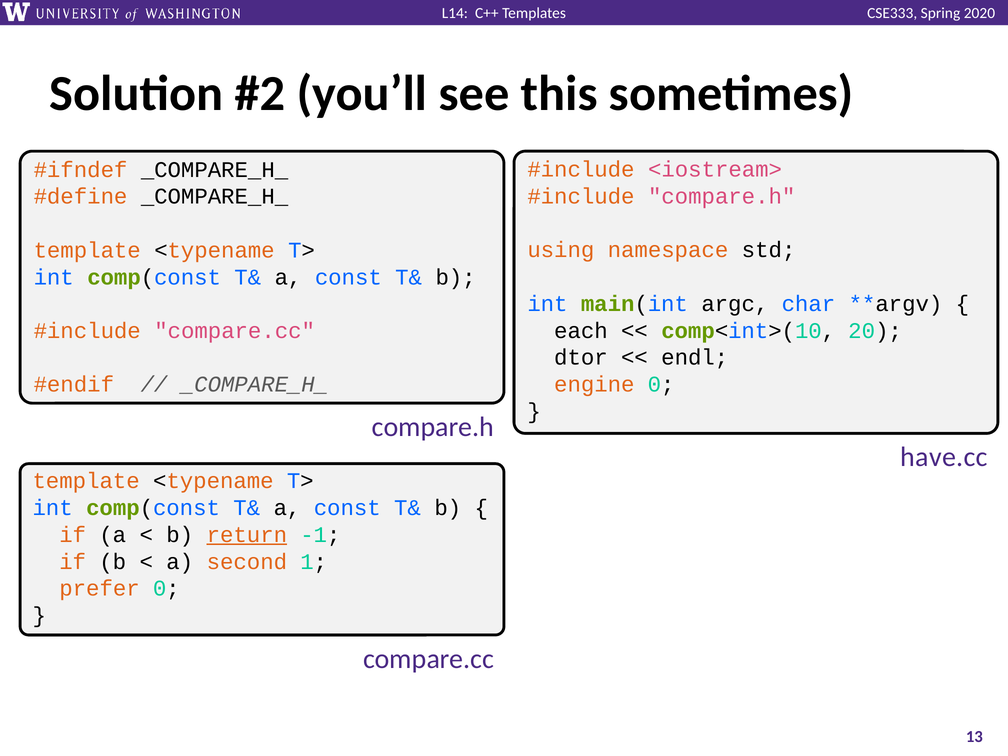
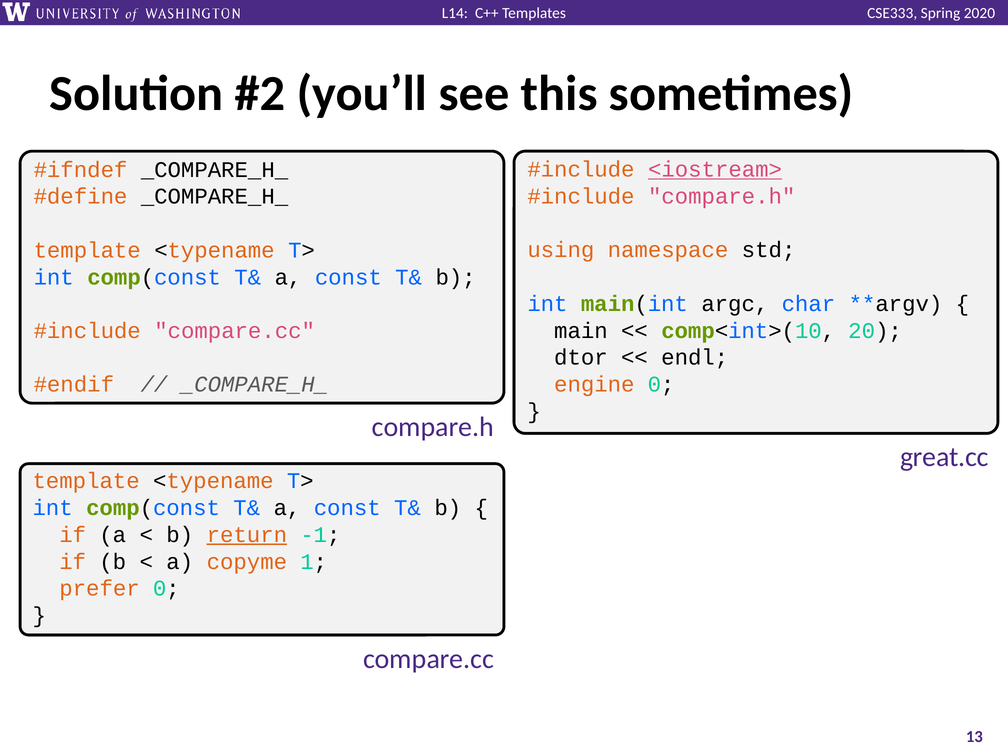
<iostream> underline: none -> present
each: each -> main
have.cc: have.cc -> great.cc
second: second -> copyme
